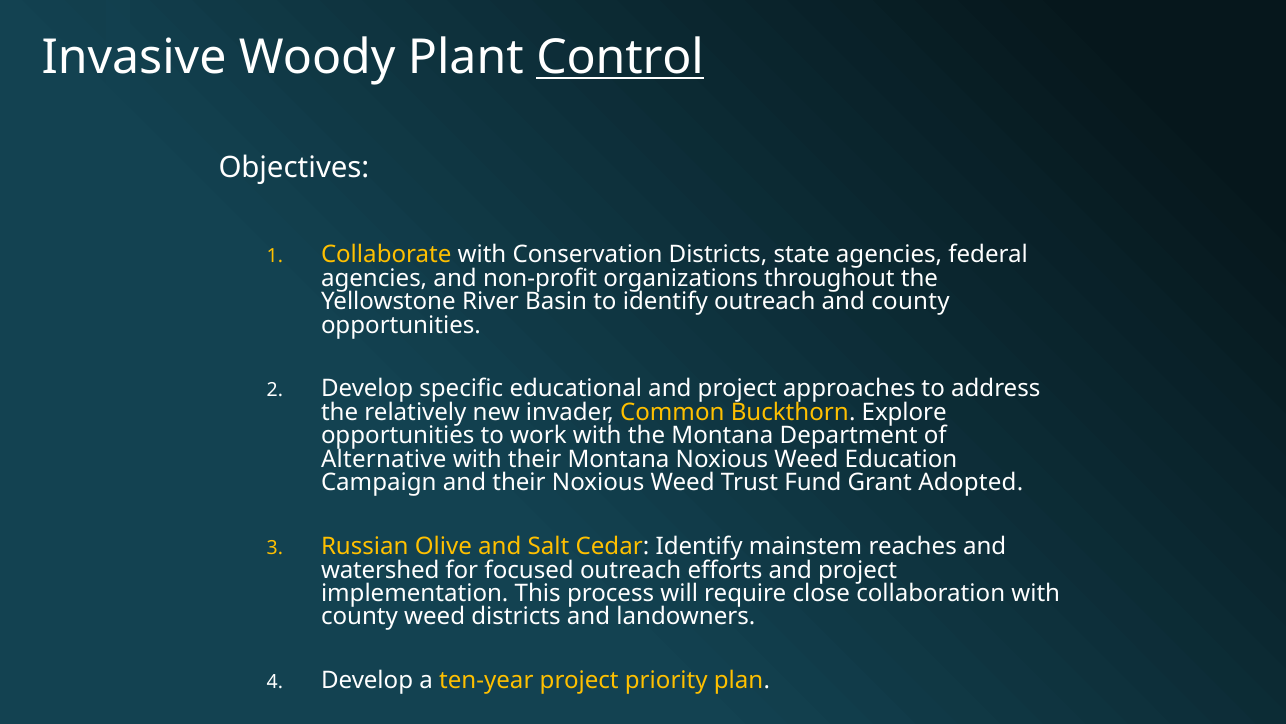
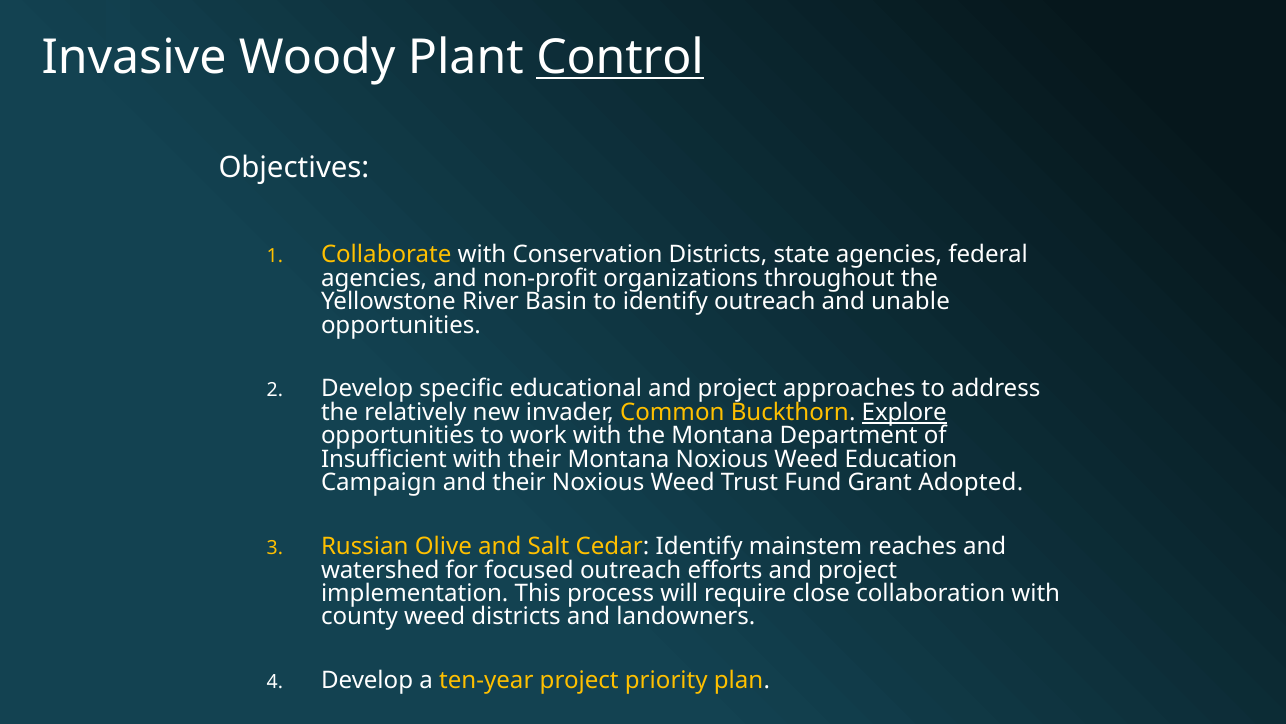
and county: county -> unable
Explore underline: none -> present
Alternative: Alternative -> Insufficient
